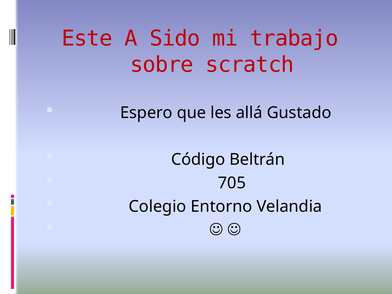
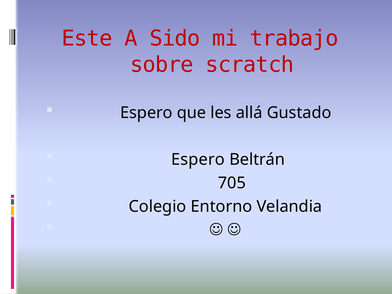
Código at (198, 160): Código -> Espero
